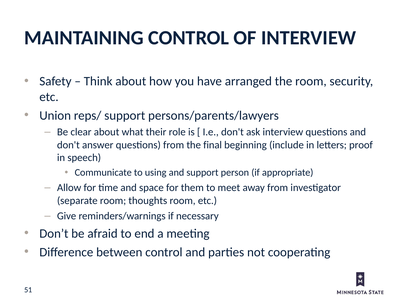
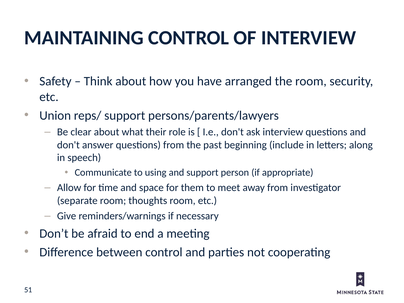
final: final -> past
proof: proof -> along
